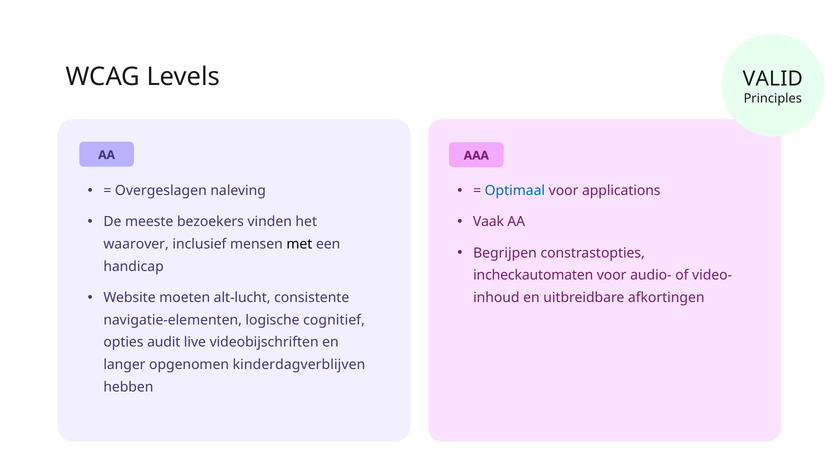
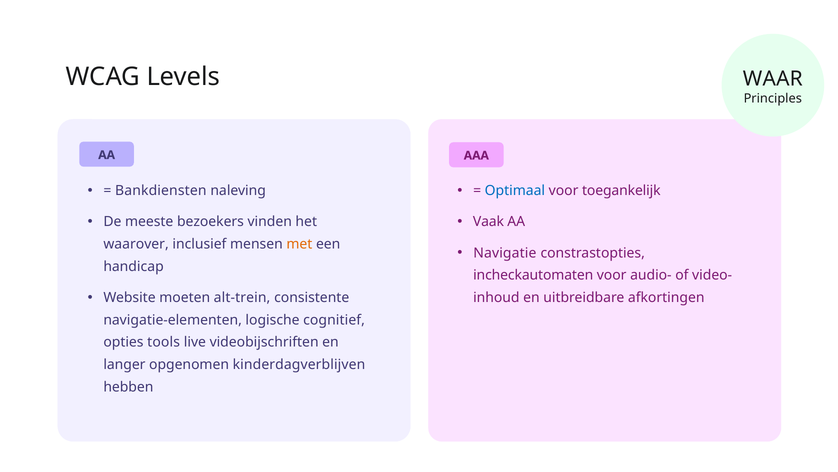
VALID: VALID -> WAAR
Overgeslagen: Overgeslagen -> Bankdiensten
applications: applications -> toegankelijk
met colour: black -> orange
Begrijpen: Begrijpen -> Navigatie
alt-lucht: alt-lucht -> alt-trein
audit: audit -> tools
